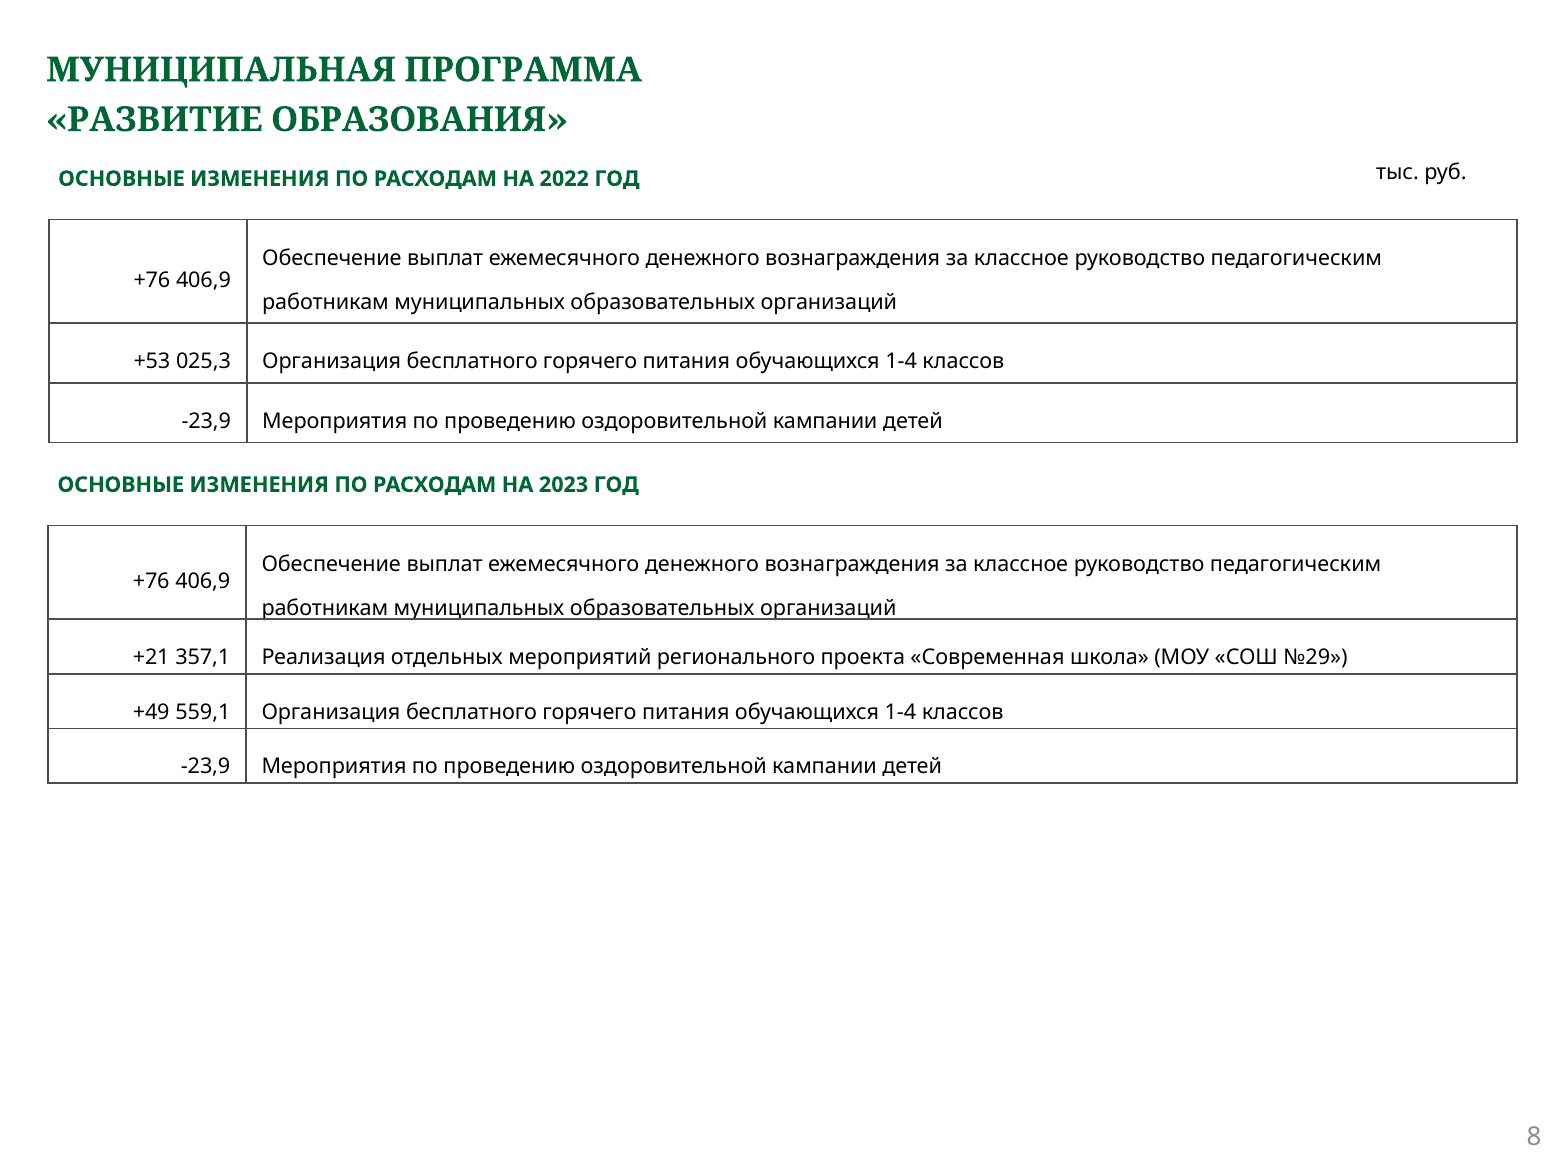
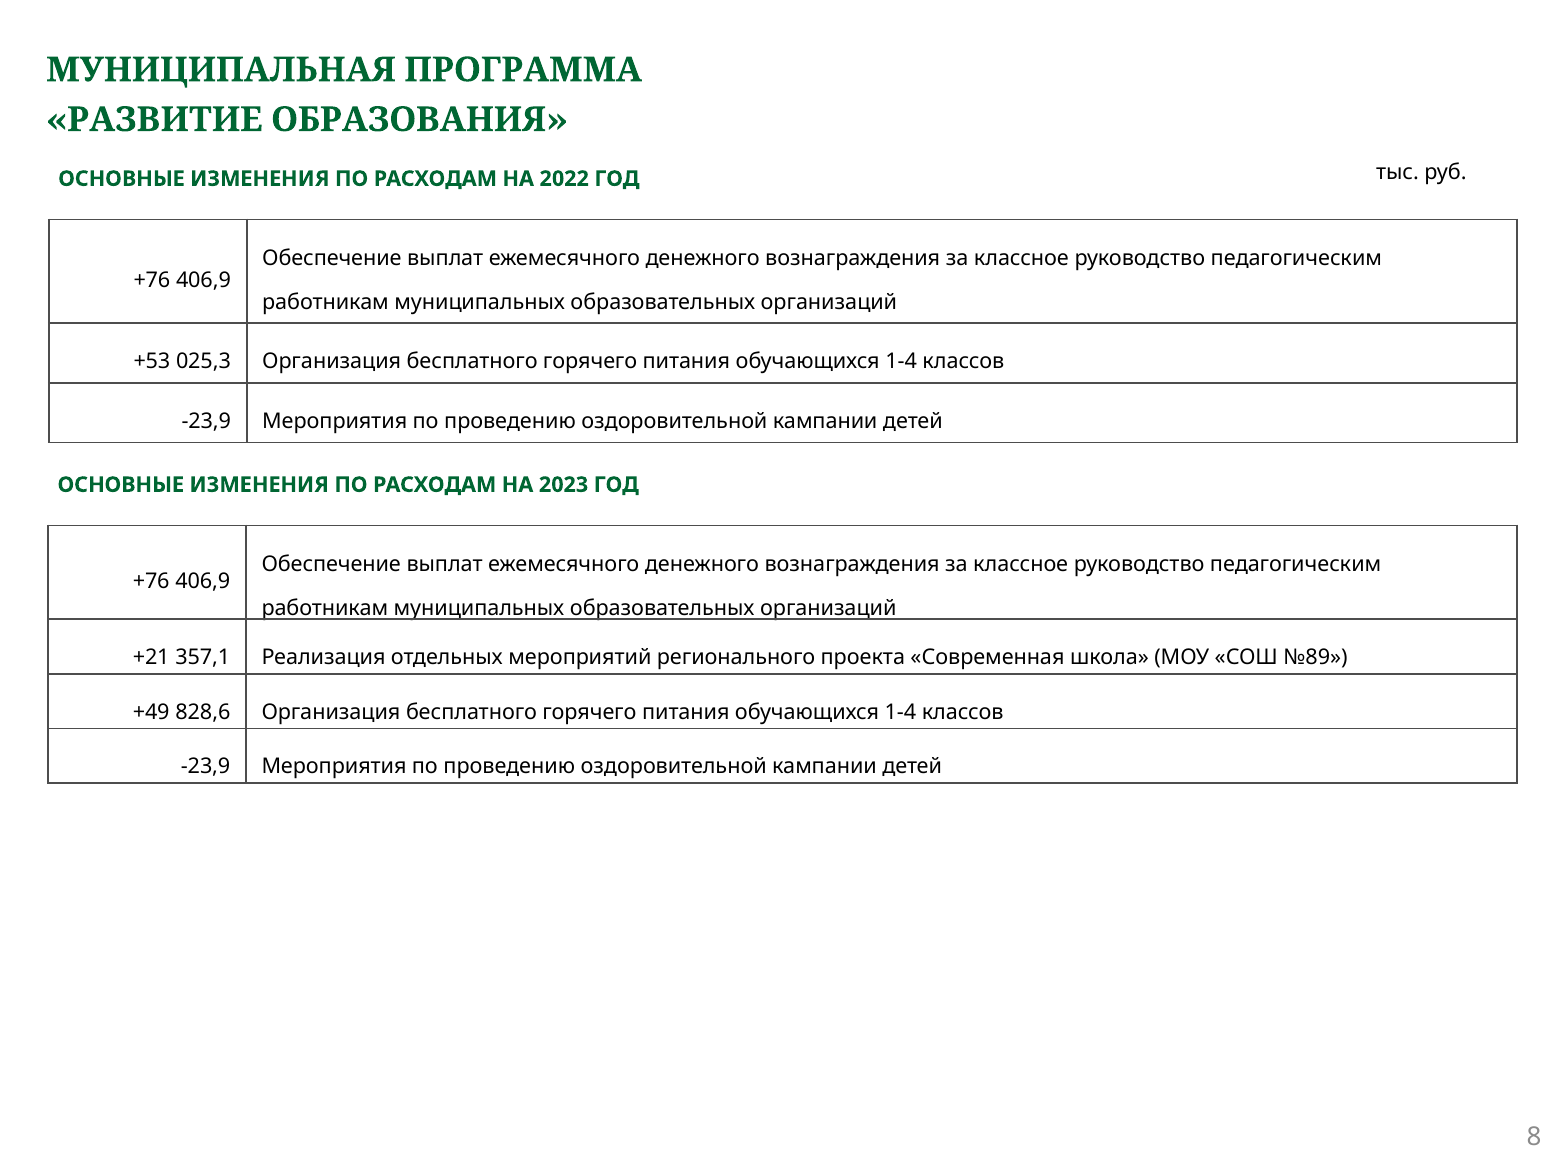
№29: №29 -> №89
559,1: 559,1 -> 828,6
